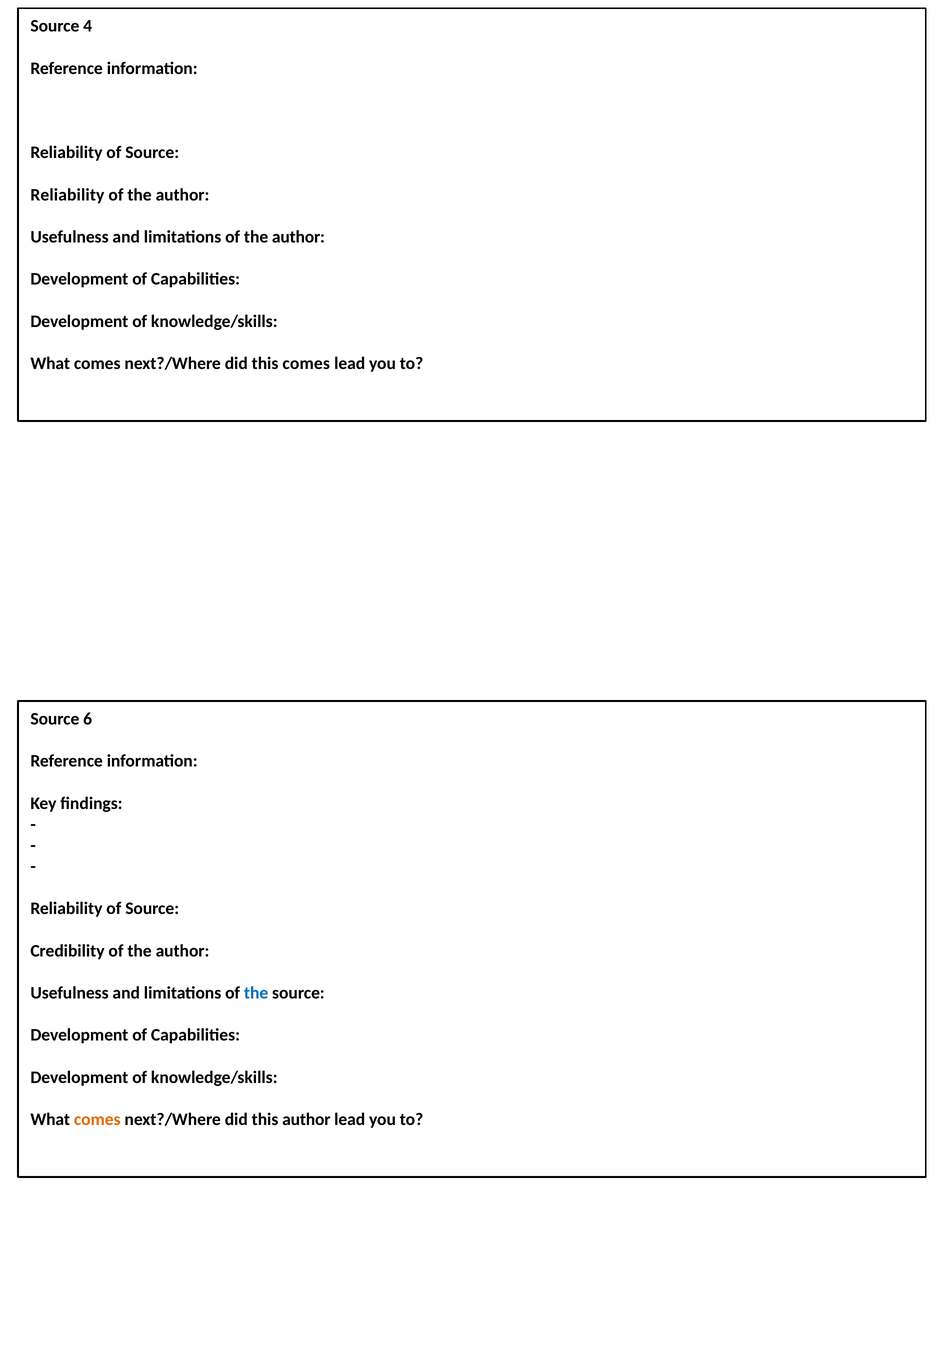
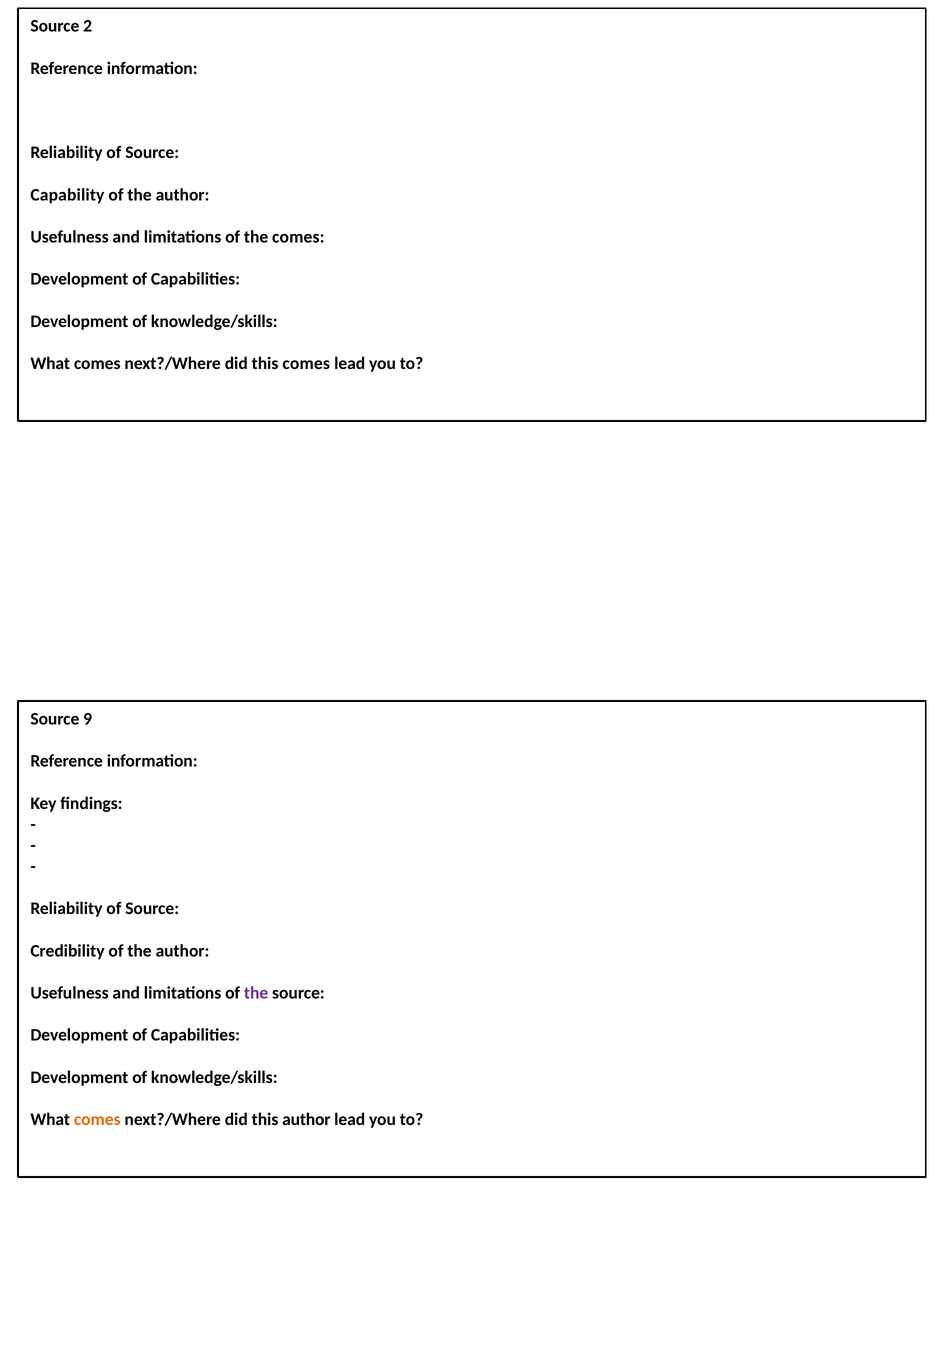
4: 4 -> 2
Reliability at (67, 195): Reliability -> Capability
limitations of the author: author -> comes
6: 6 -> 9
the at (256, 993) colour: blue -> purple
